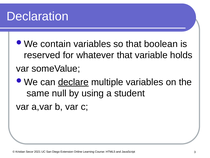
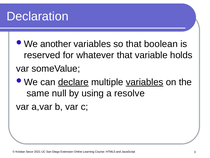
contain: contain -> another
variables at (145, 82) underline: none -> present
student: student -> resolve
